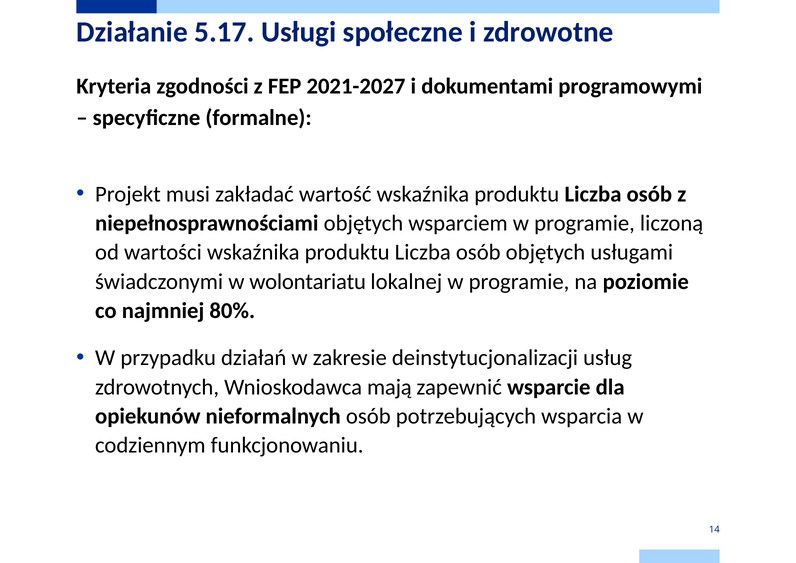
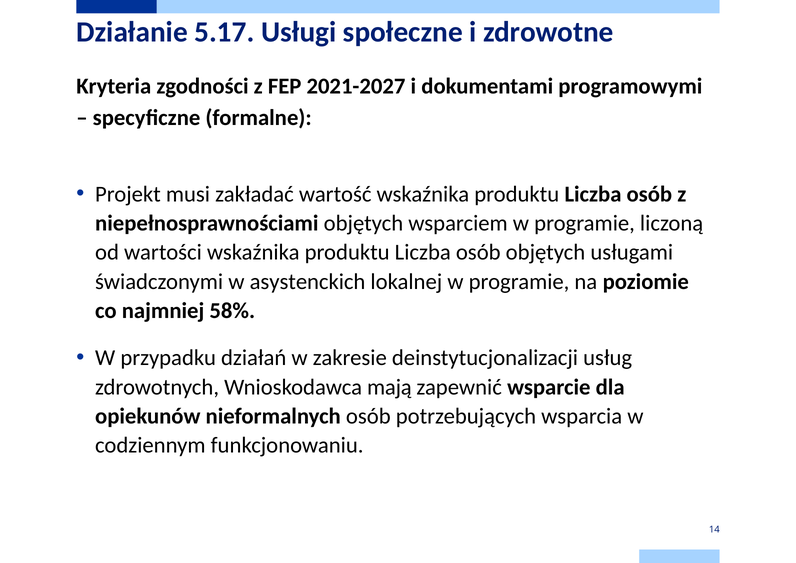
wolontariatu: wolontariatu -> asystenckich
80%: 80% -> 58%
